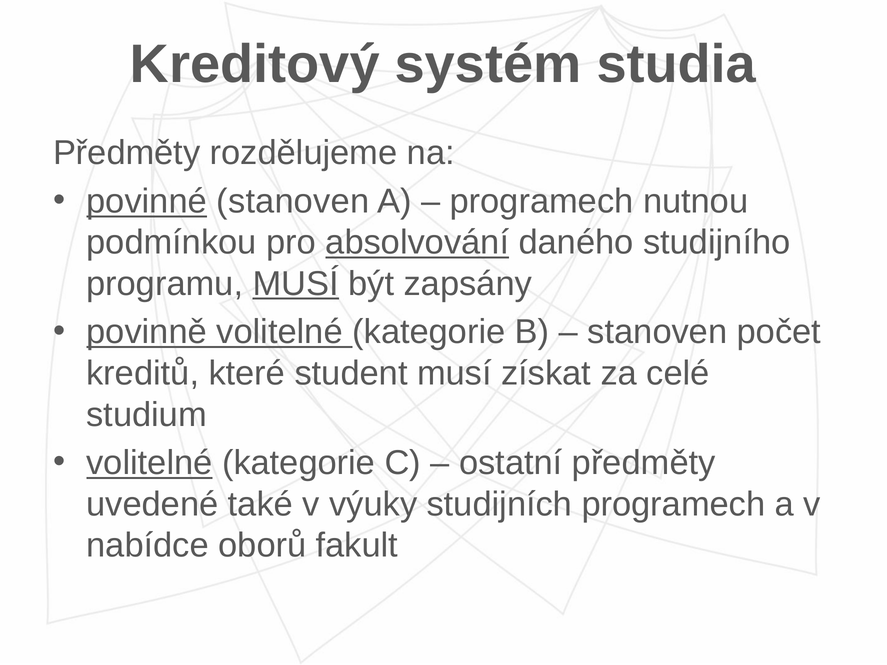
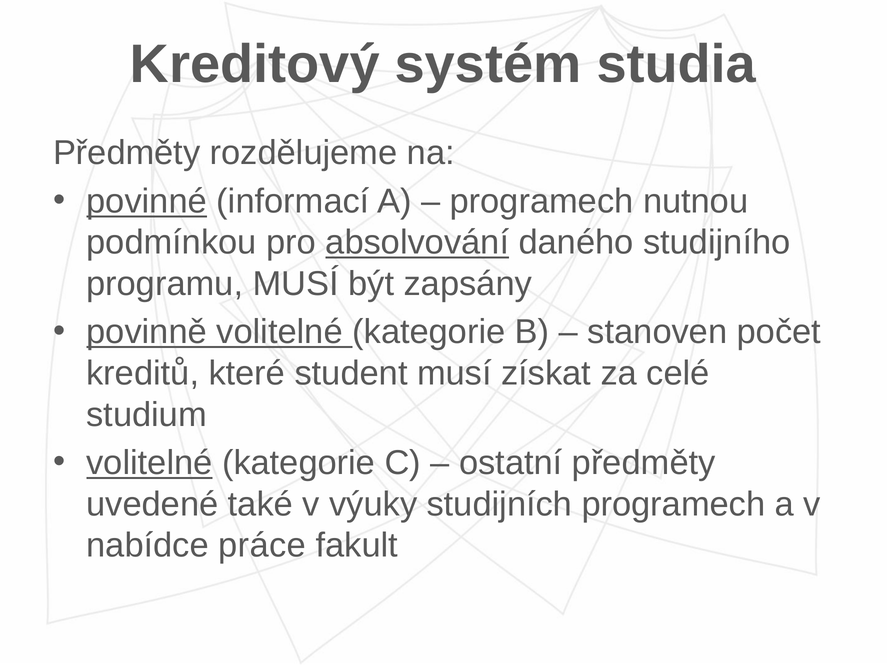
povinné stanoven: stanoven -> informací
MUSÍ at (296, 284) underline: present -> none
oborů: oborů -> práce
